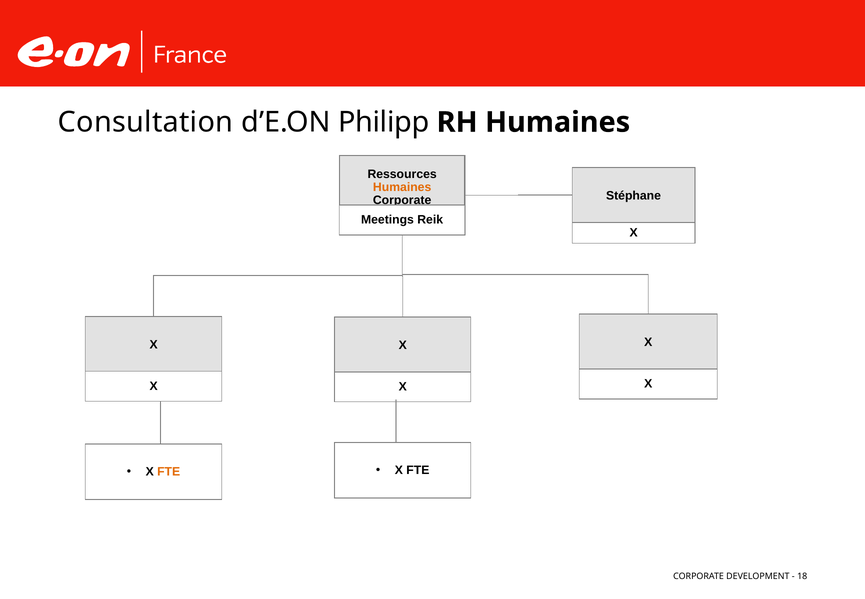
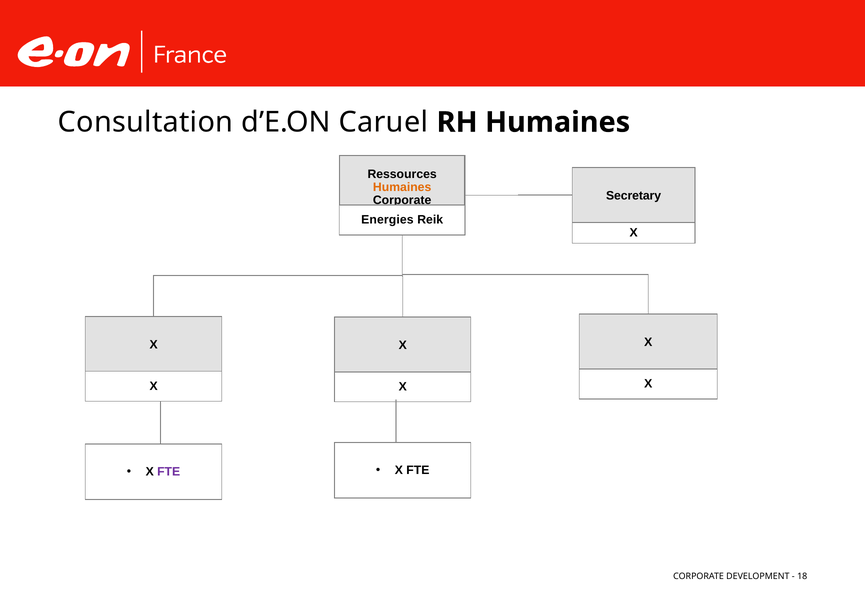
Philipp: Philipp -> Caruel
Stéphane: Stéphane -> Secretary
Meetings: Meetings -> Energies
FTE at (169, 472) colour: orange -> purple
